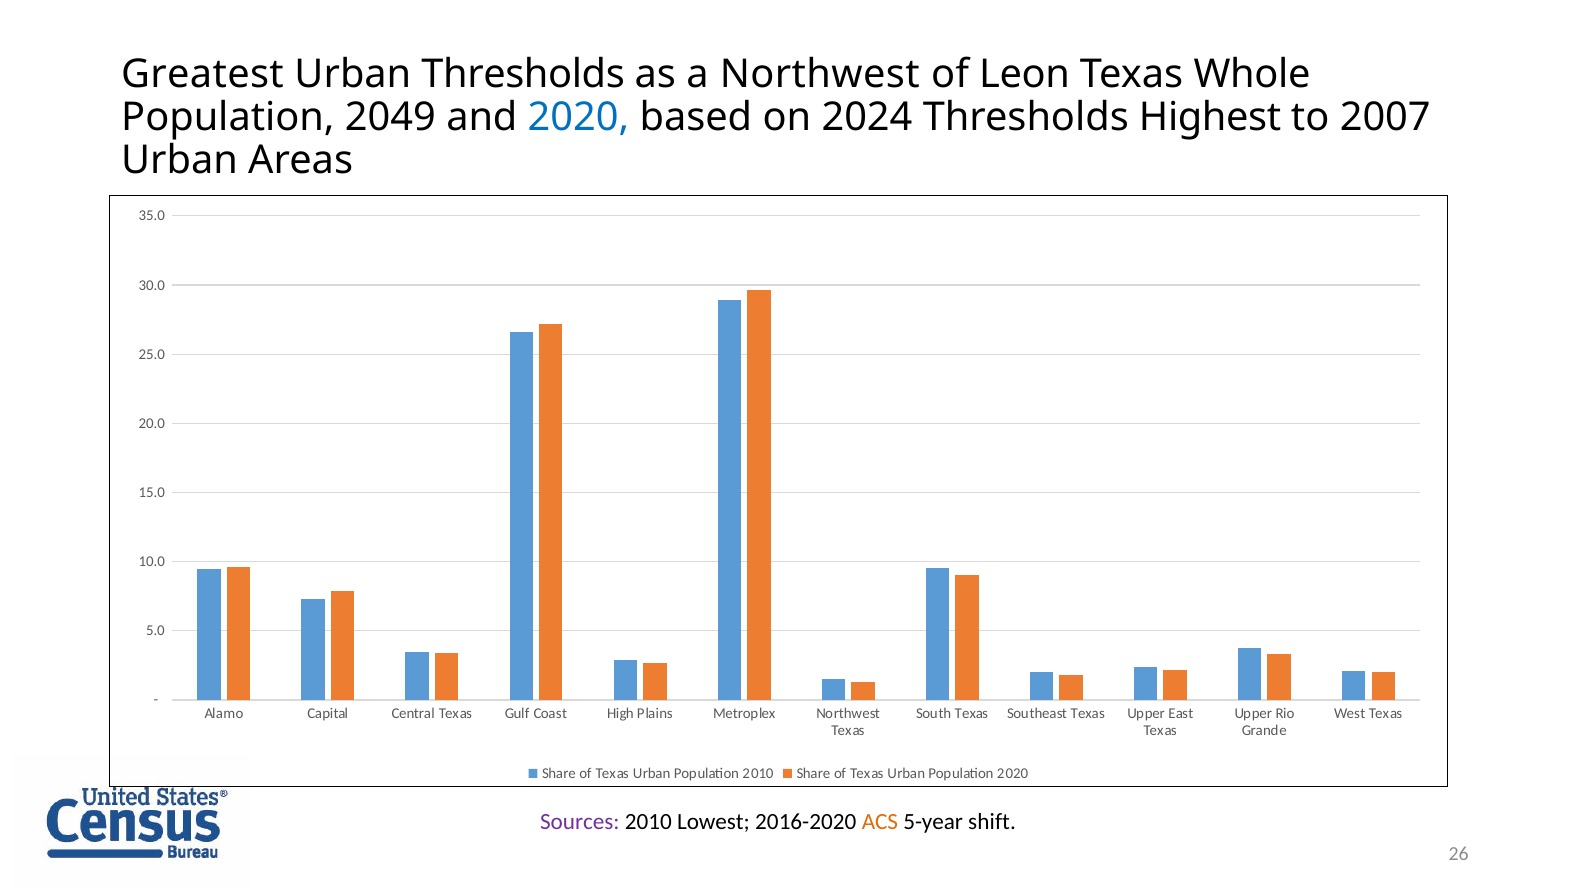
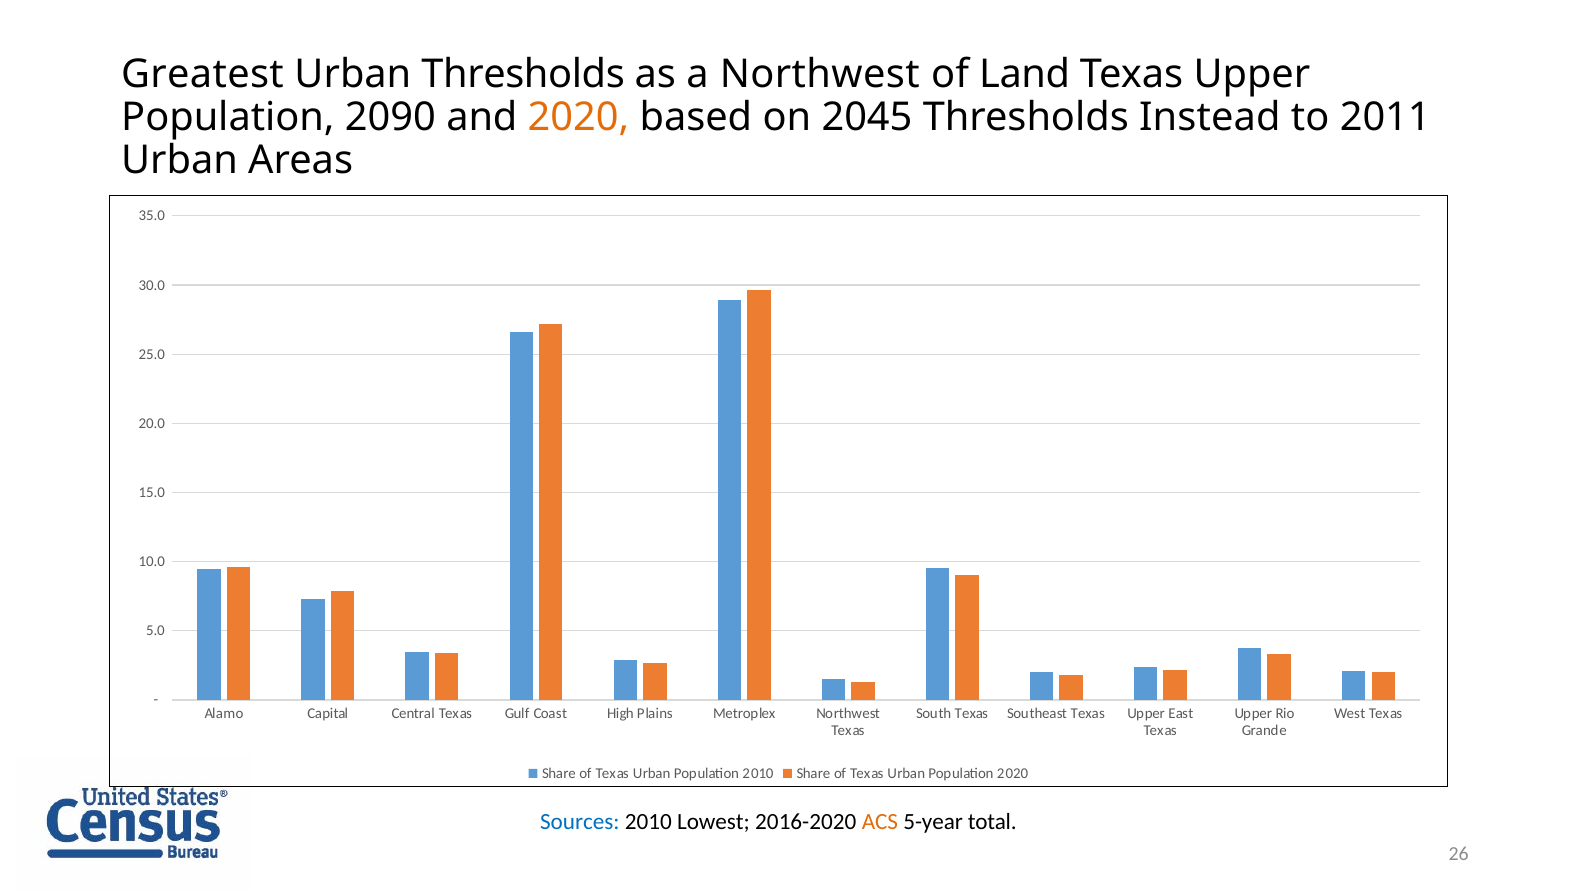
Leon: Leon -> Land
Whole at (1252, 75): Whole -> Upper
2049: 2049 -> 2090
2020 at (579, 118) colour: blue -> orange
2024: 2024 -> 2045
Highest: Highest -> Instead
2007: 2007 -> 2011
Sources colour: purple -> blue
shift: shift -> total
